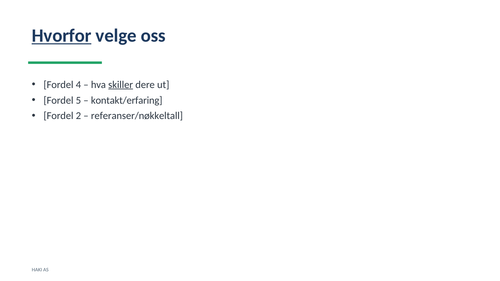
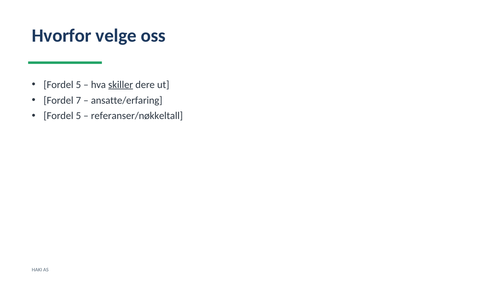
Hvorfor underline: present -> none
4 at (78, 85): 4 -> 5
5: 5 -> 7
kontakt/erfaring: kontakt/erfaring -> ansatte/erfaring
2 at (78, 116): 2 -> 5
